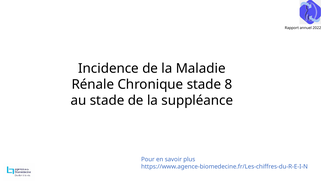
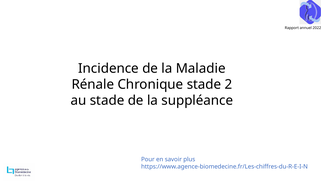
8: 8 -> 2
